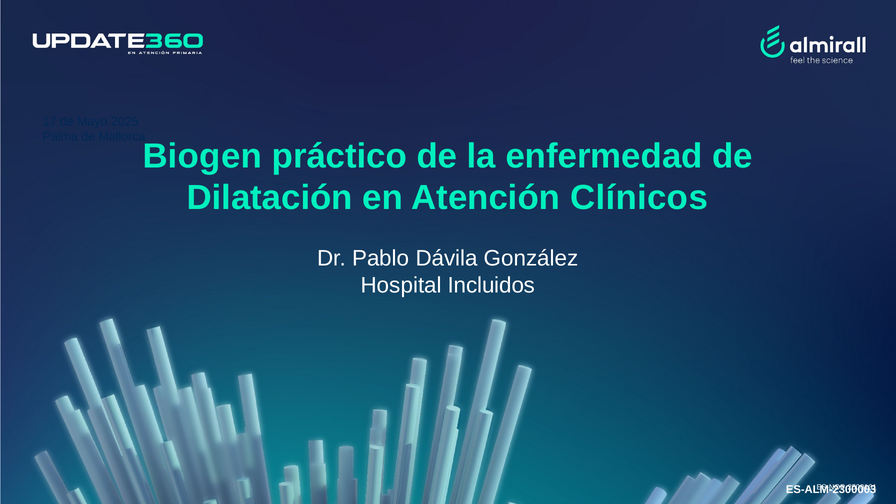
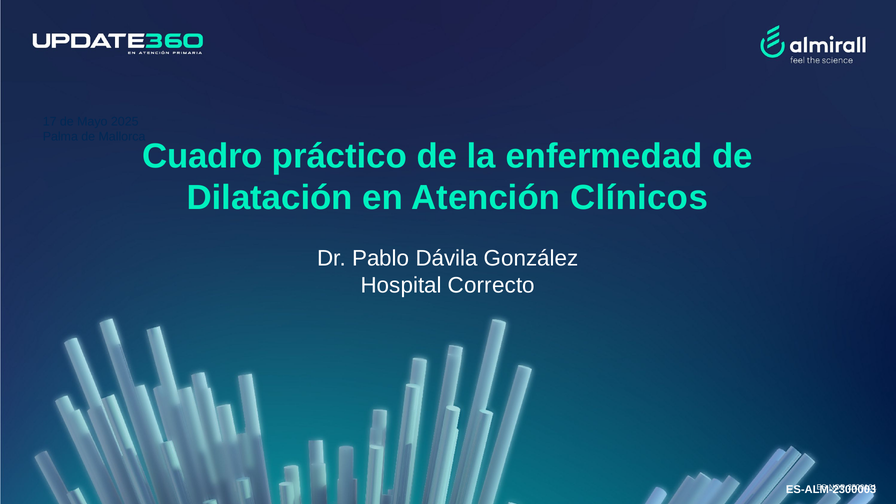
Biogen: Biogen -> Cuadro
Incluidos: Incluidos -> Correcto
